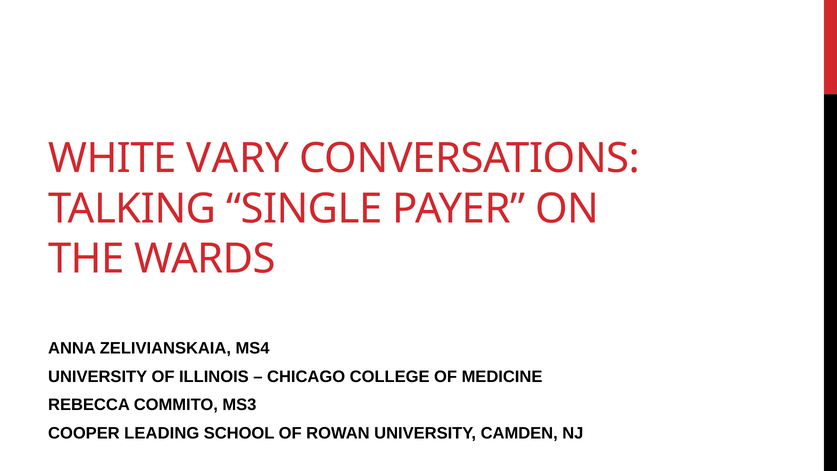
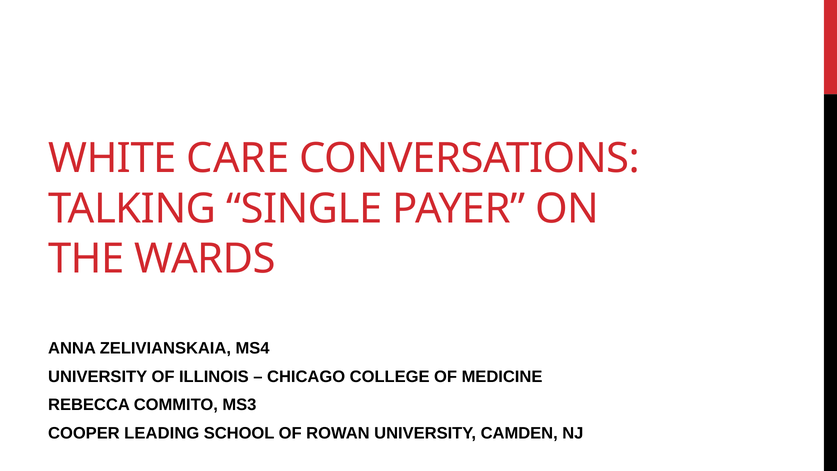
VARY: VARY -> CARE
